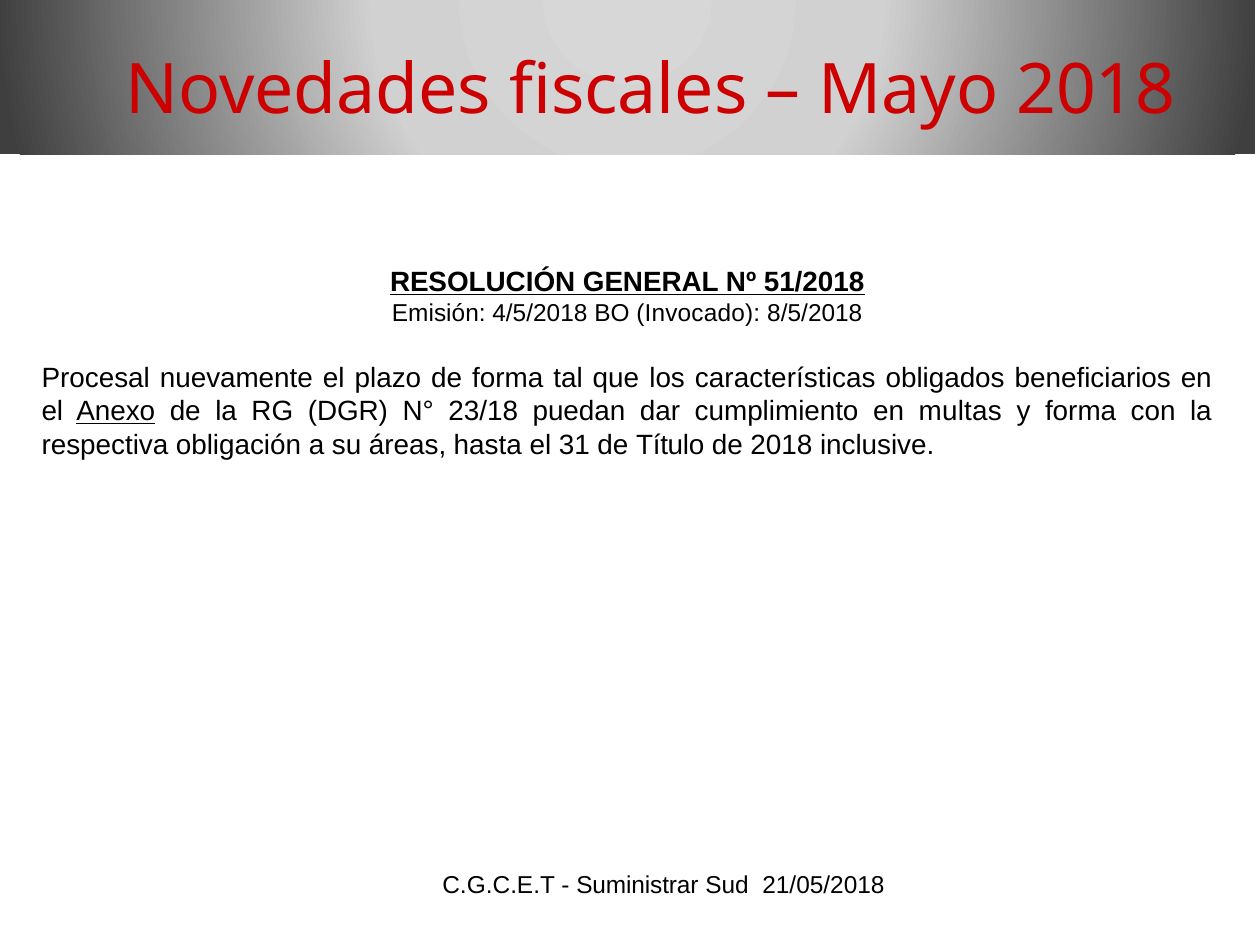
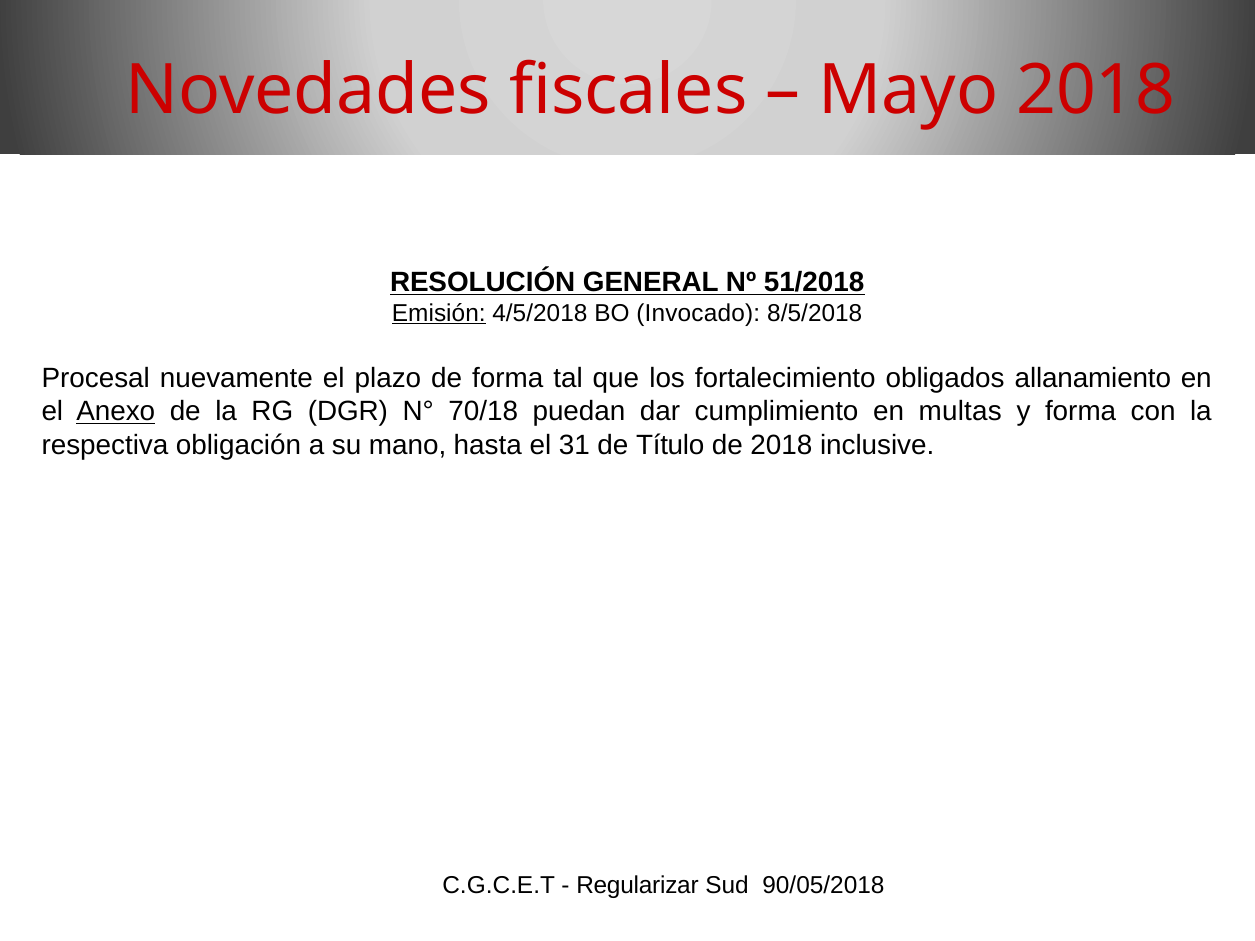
Emisión underline: none -> present
características: características -> fortalecimiento
beneficiarios: beneficiarios -> allanamiento
23/18: 23/18 -> 70/18
áreas: áreas -> mano
Suministrar: Suministrar -> Regularizar
21/05/2018: 21/05/2018 -> 90/05/2018
